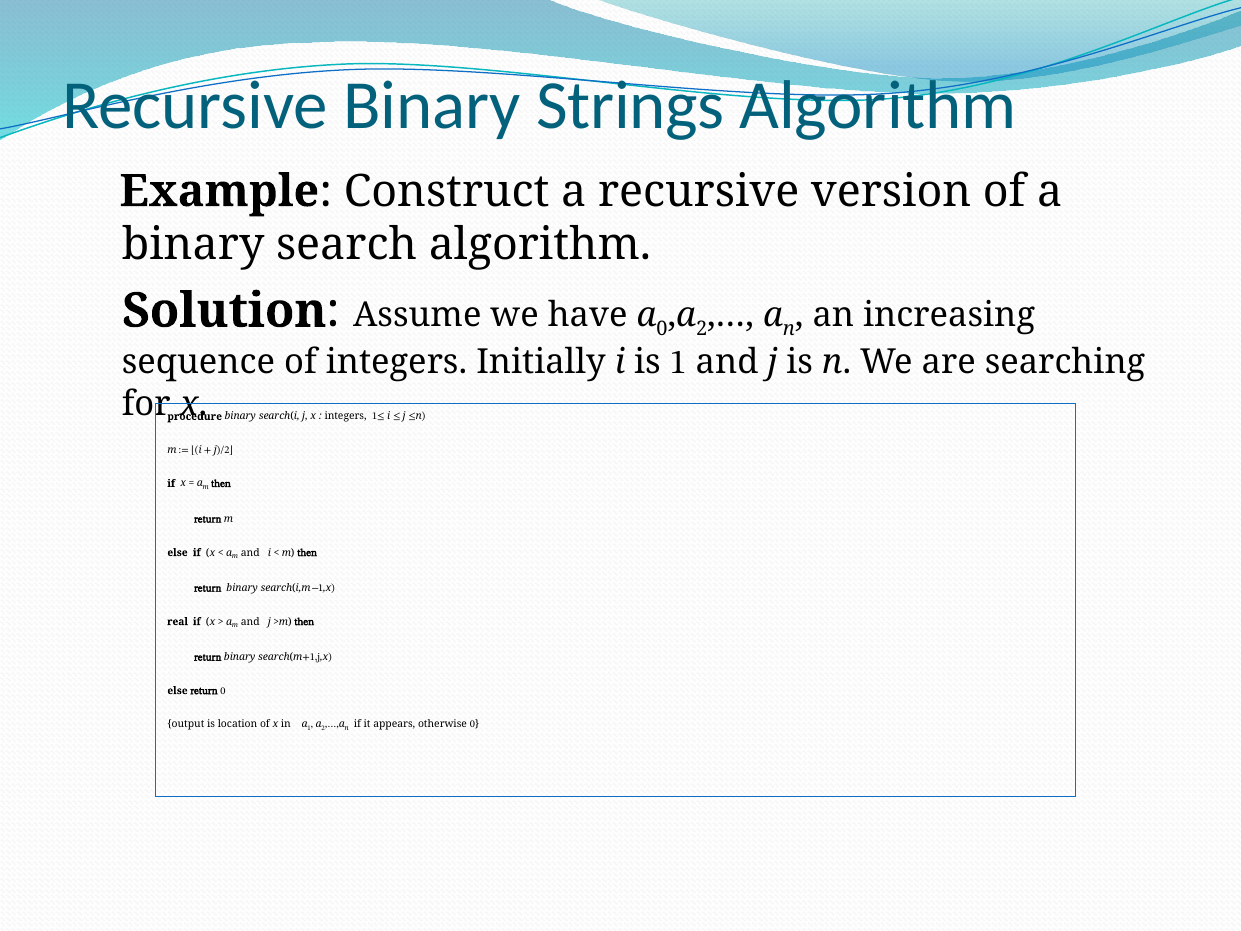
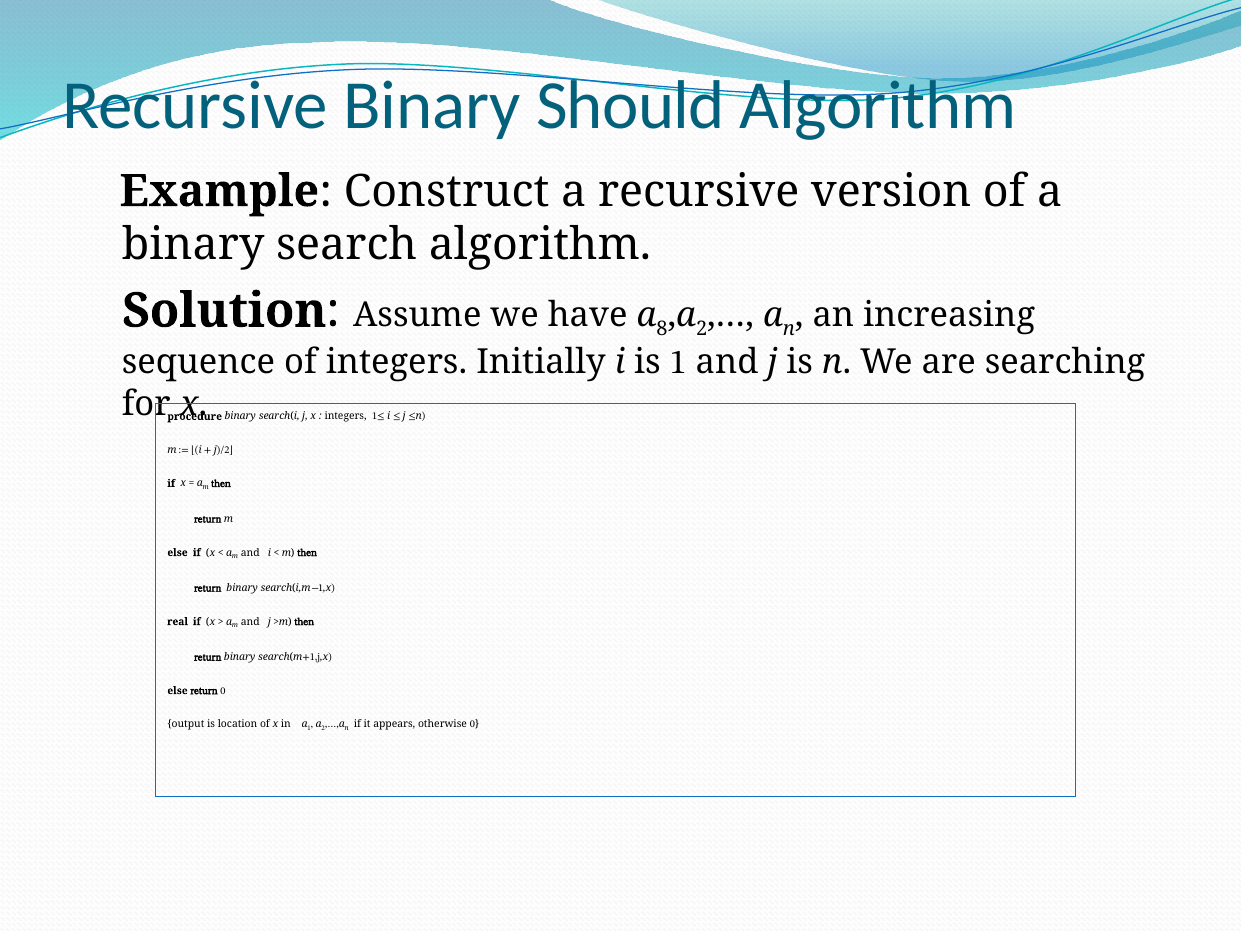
Strings: Strings -> Should
a 0: 0 -> 8
